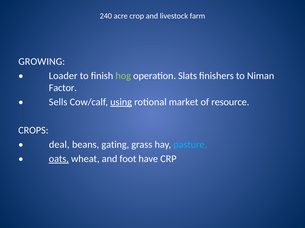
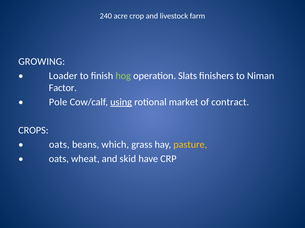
Sells: Sells -> Pole
resource: resource -> contract
deal at (59, 145): deal -> oats
gating: gating -> which
pasture colour: light blue -> yellow
oats at (59, 159) underline: present -> none
foot: foot -> skid
